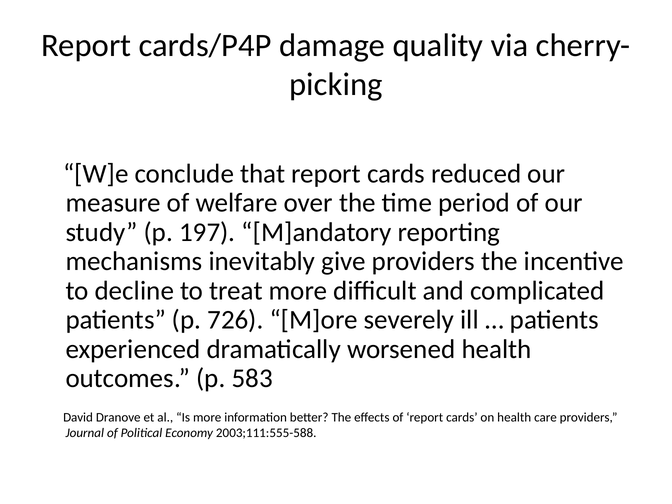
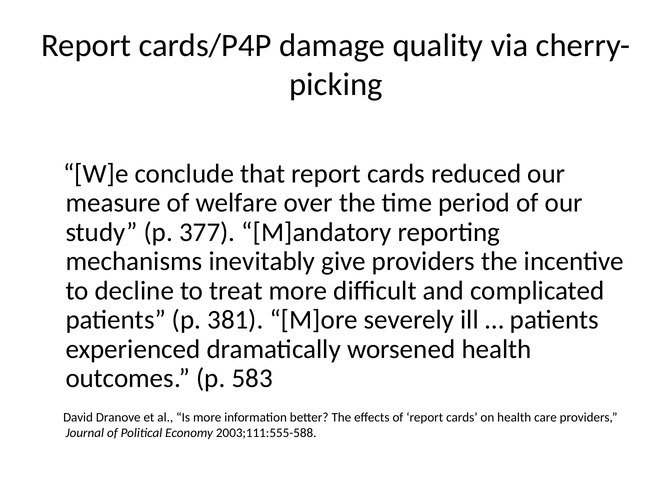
197: 197 -> 377
726: 726 -> 381
